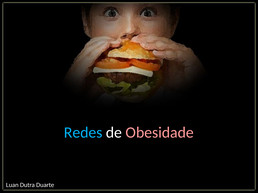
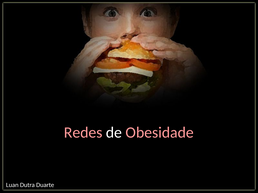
Redes colour: light blue -> pink
